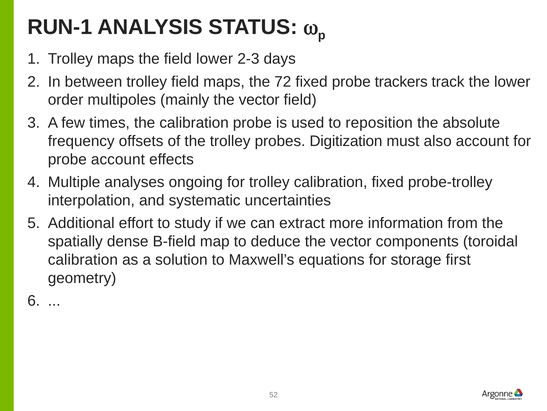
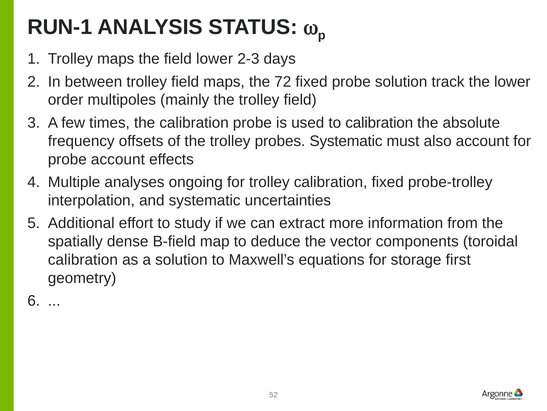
probe trackers: trackers -> solution
mainly the vector: vector -> trolley
to reposition: reposition -> calibration
probes Digitization: Digitization -> Systematic
